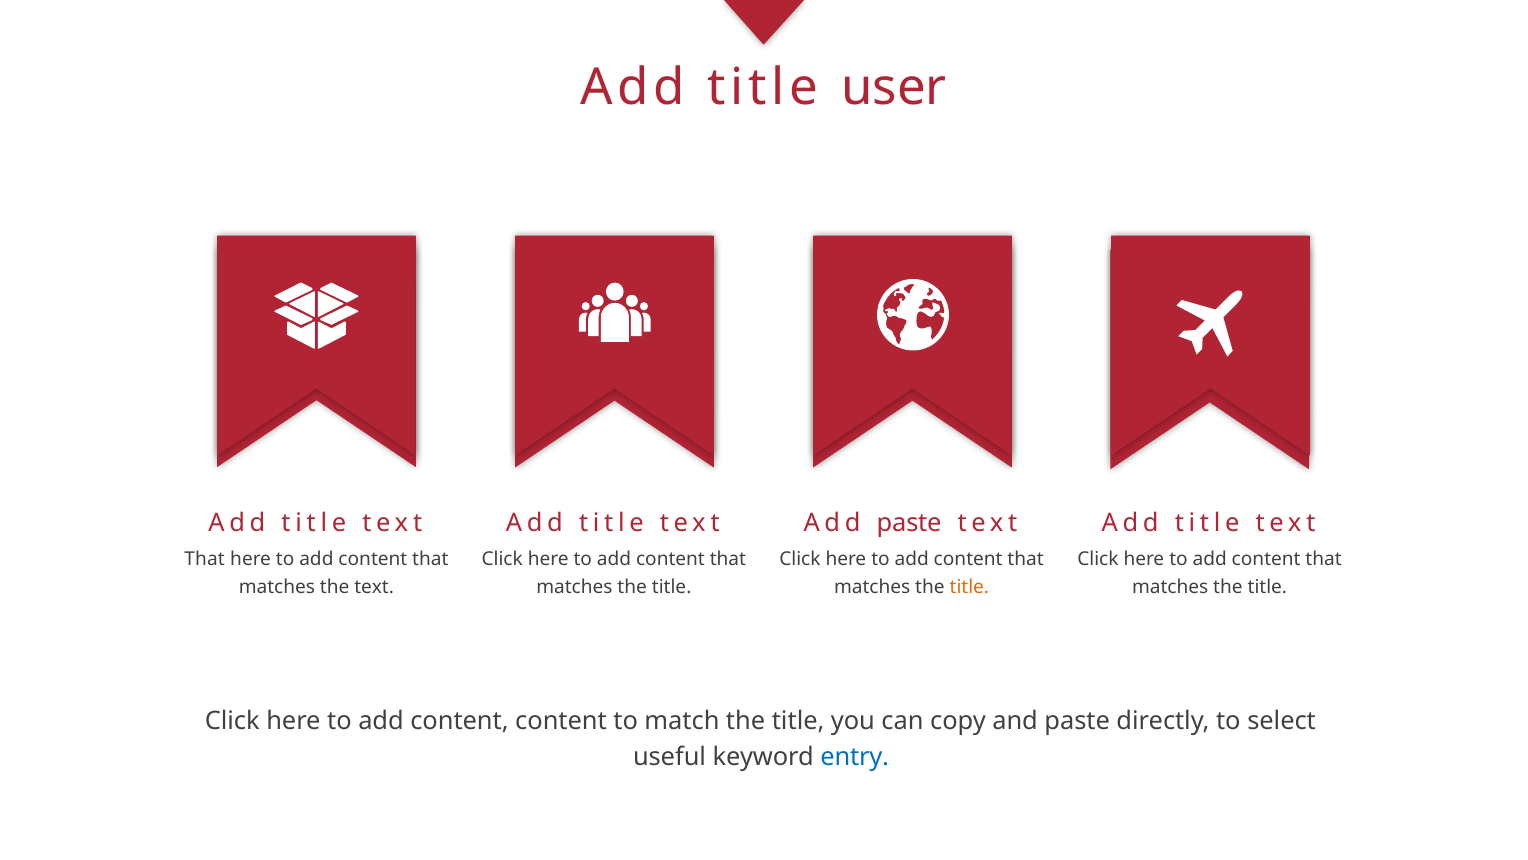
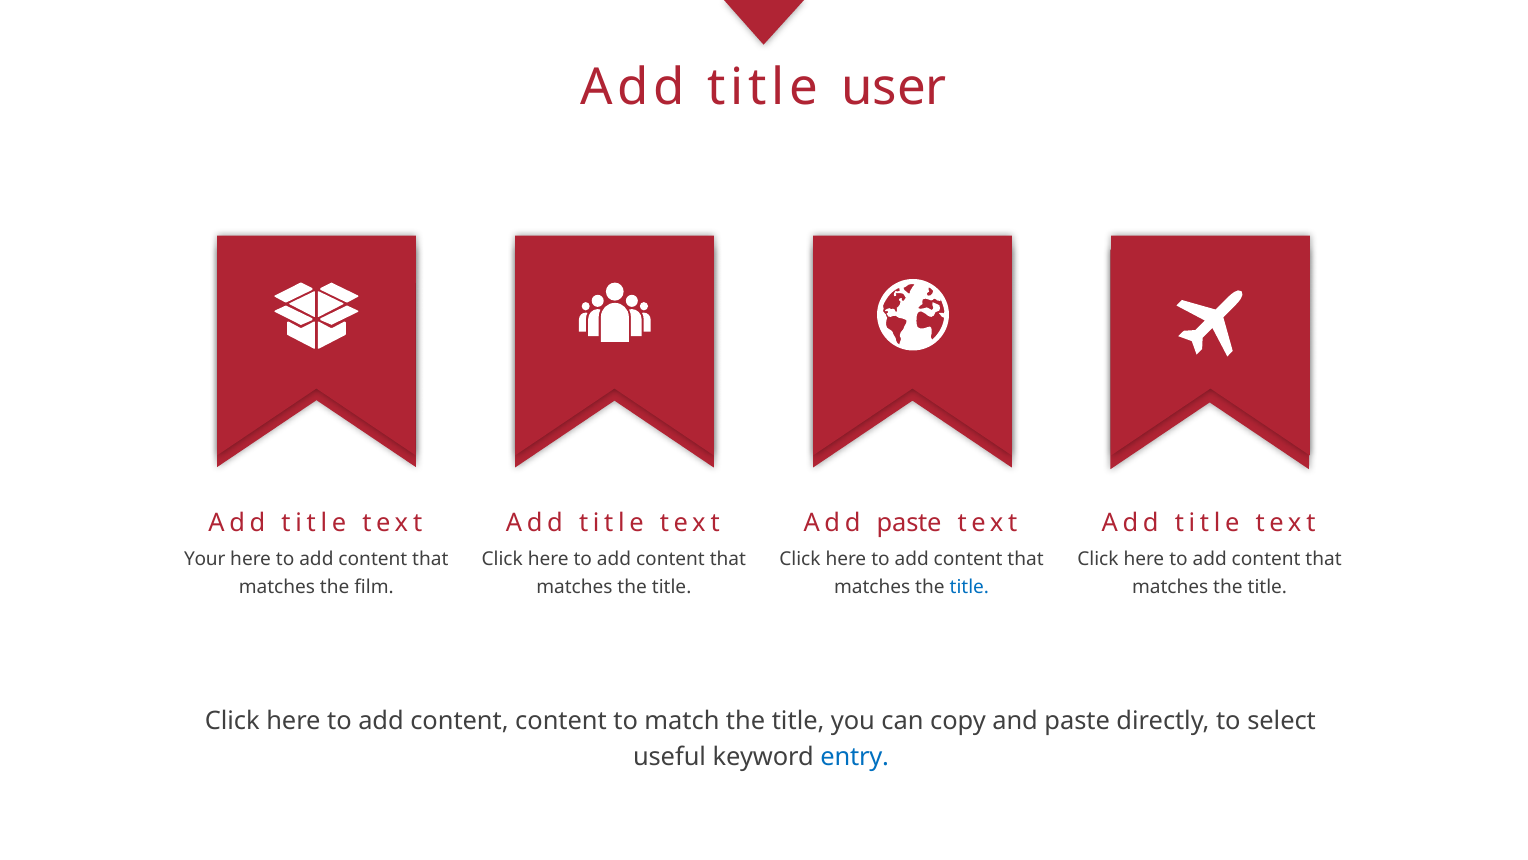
That at (205, 559): That -> Your
the text: text -> film
title at (969, 586) colour: orange -> blue
